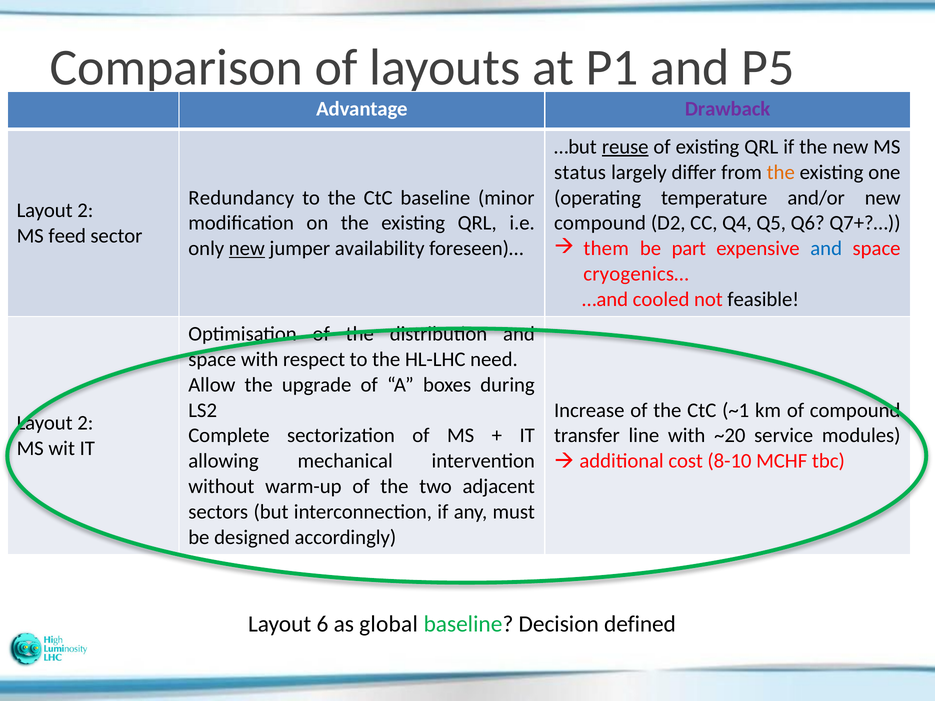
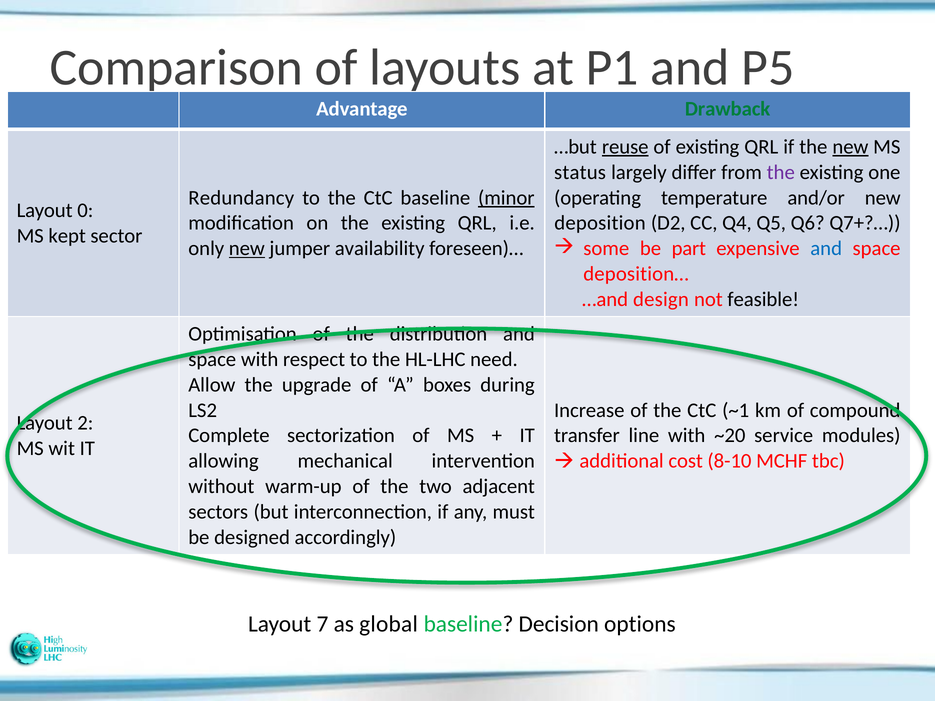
Drawback colour: purple -> green
new at (850, 147) underline: none -> present
the at (781, 172) colour: orange -> purple
minor underline: none -> present
2 at (85, 210): 2 -> 0
compound at (600, 223): compound -> deposition
feed: feed -> kept
them: them -> some
cryogenics…: cryogenics… -> deposition…
cooled: cooled -> design
6: 6 -> 7
defined: defined -> options
